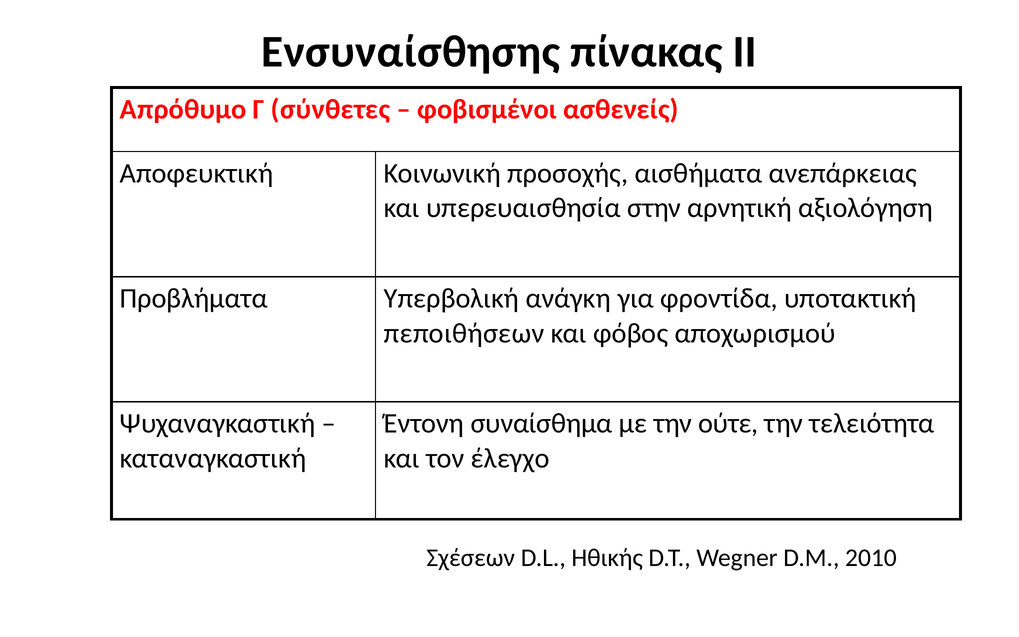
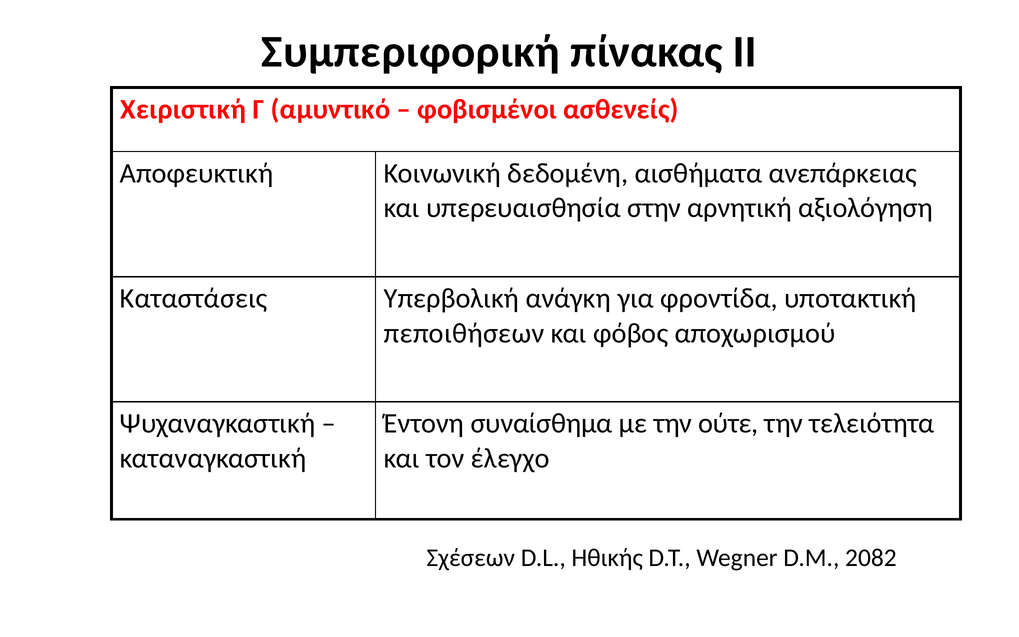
Ενσυναίσθησης: Ενσυναίσθησης -> Συμπεριφορική
Απρόθυμο: Απρόθυμο -> Χειριστική
σύνθετες: σύνθετες -> αμυντικό
προσοχής: προσοχής -> δεδομένη
Προβλήματα: Προβλήματα -> Καταστάσεις
2010: 2010 -> 2082
